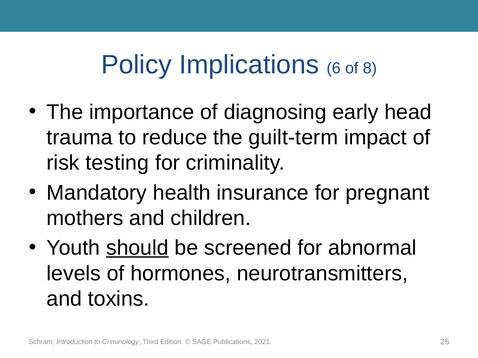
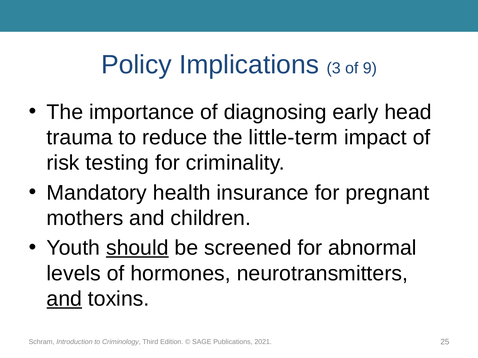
6: 6 -> 3
8: 8 -> 9
guilt-term: guilt-term -> little-term
and at (64, 299) underline: none -> present
